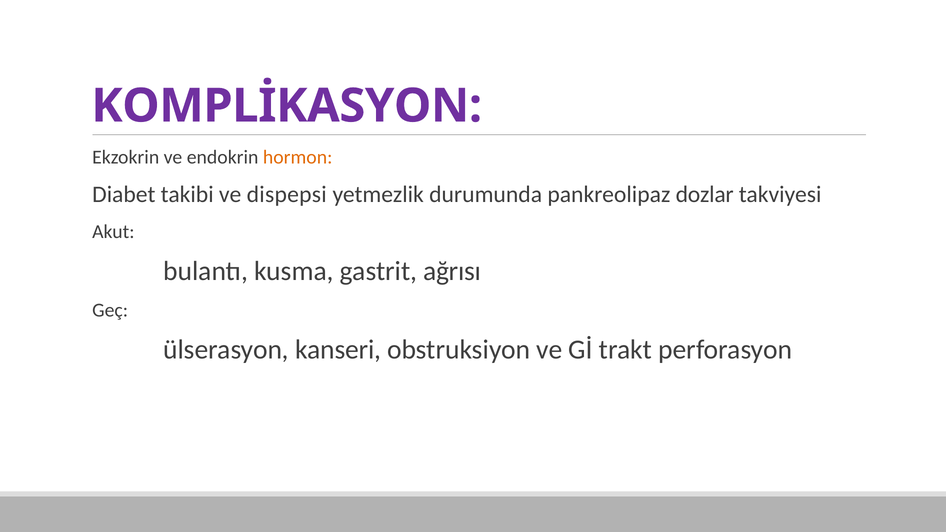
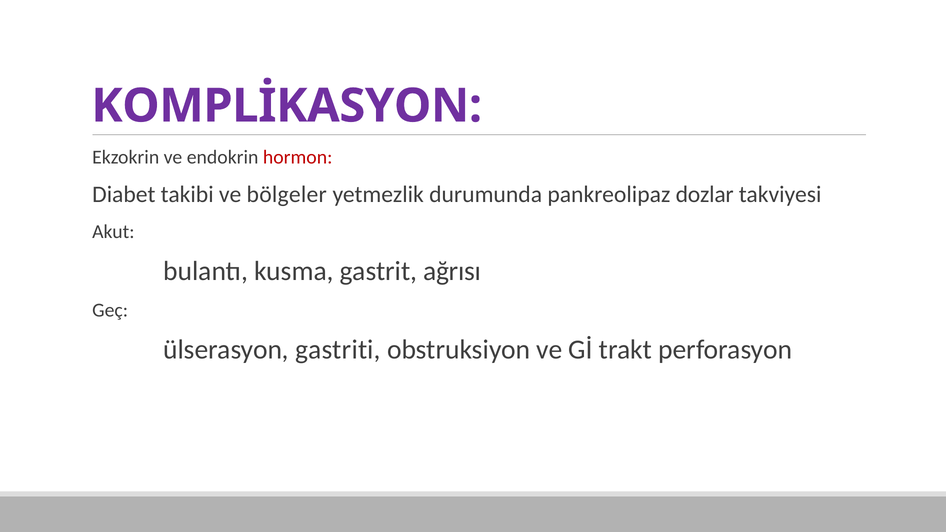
hormon colour: orange -> red
dispepsi: dispepsi -> bölgeler
kanseri: kanseri -> gastriti
